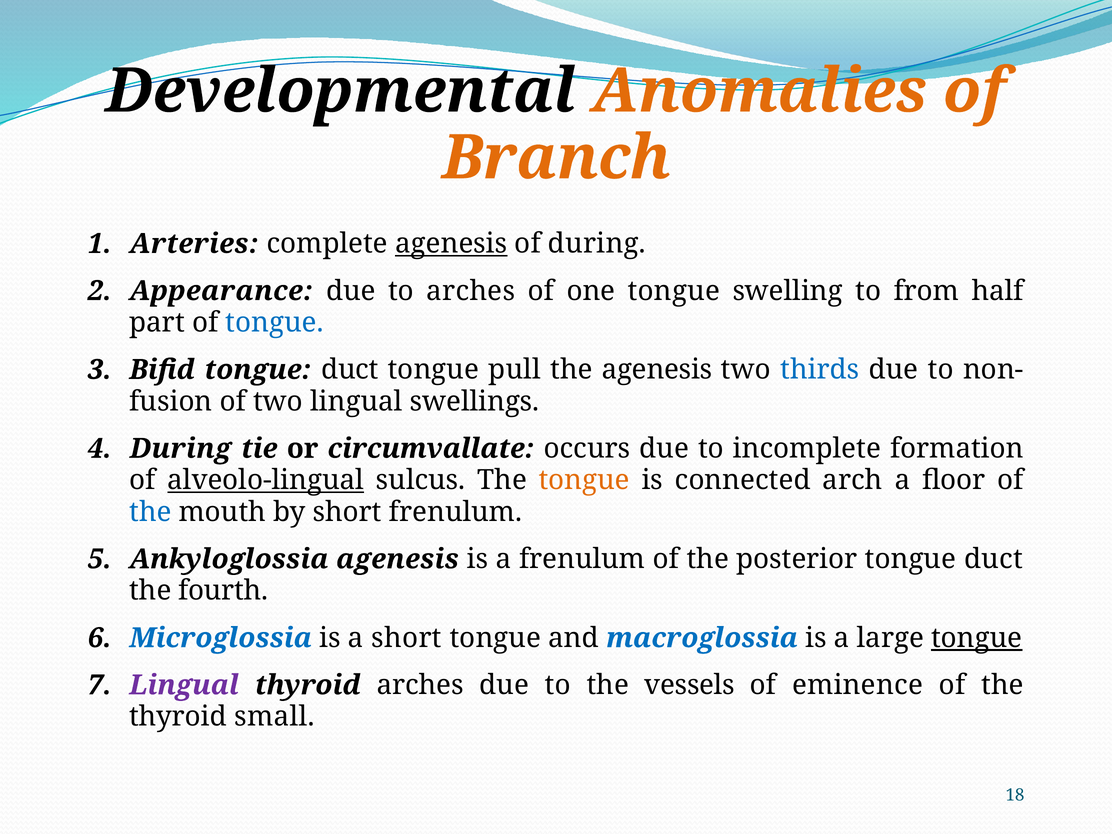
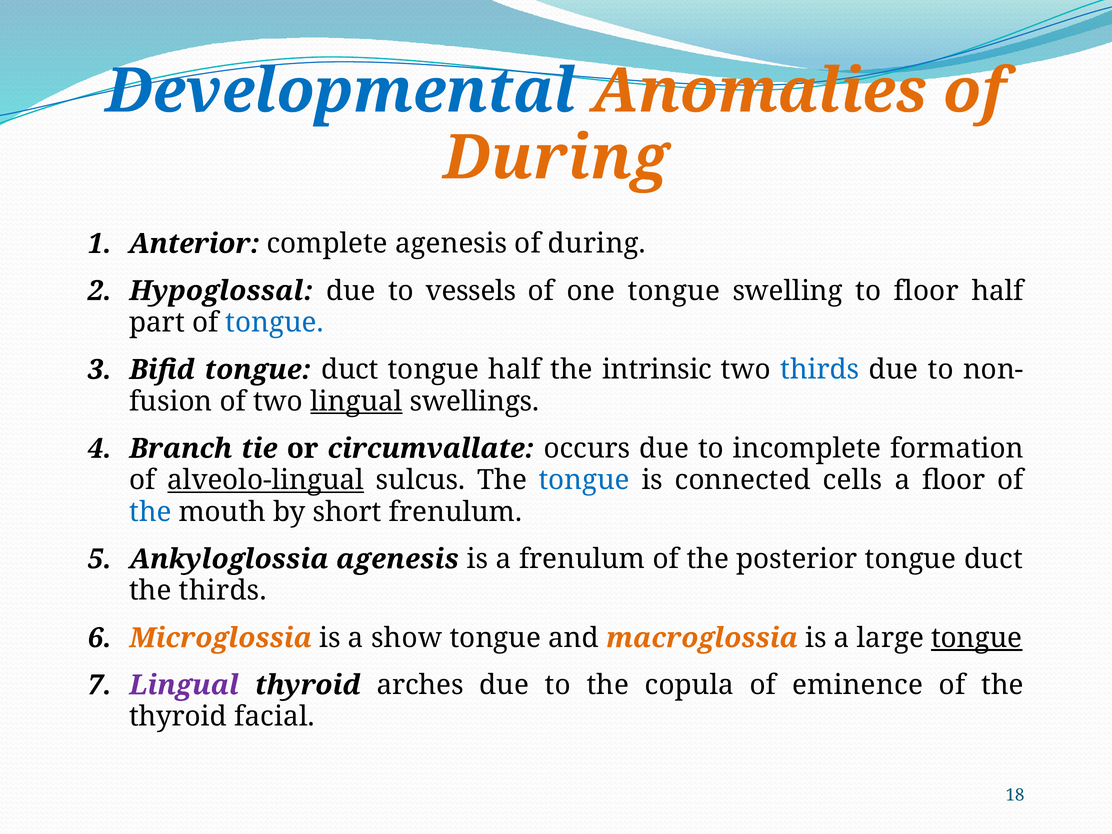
Developmental colour: black -> blue
Branch at (556, 158): Branch -> During
Arteries: Arteries -> Anterior
agenesis at (451, 244) underline: present -> none
Appearance: Appearance -> Hypoglossal
to arches: arches -> vessels
to from: from -> floor
tongue pull: pull -> half
the agenesis: agenesis -> intrinsic
lingual at (356, 401) underline: none -> present
During at (180, 449): During -> Branch
tongue at (584, 480) colour: orange -> blue
arch: arch -> cells
the fourth: fourth -> thirds
Microglossia colour: blue -> orange
a short: short -> show
macroglossia colour: blue -> orange
vessels: vessels -> copula
small: small -> facial
